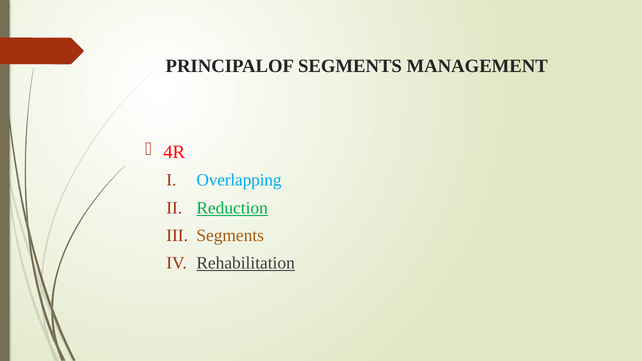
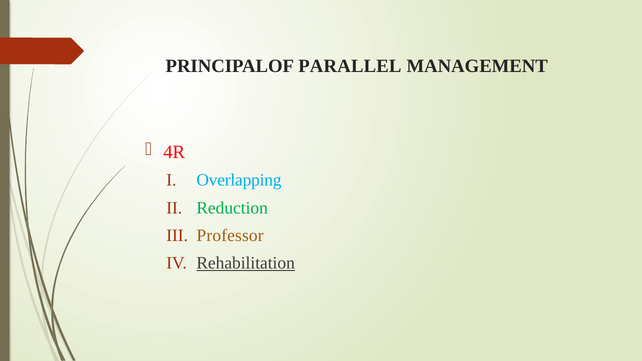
PRINCIPALOF SEGMENTS: SEGMENTS -> PARALLEL
Reduction underline: present -> none
Segments at (230, 235): Segments -> Professor
